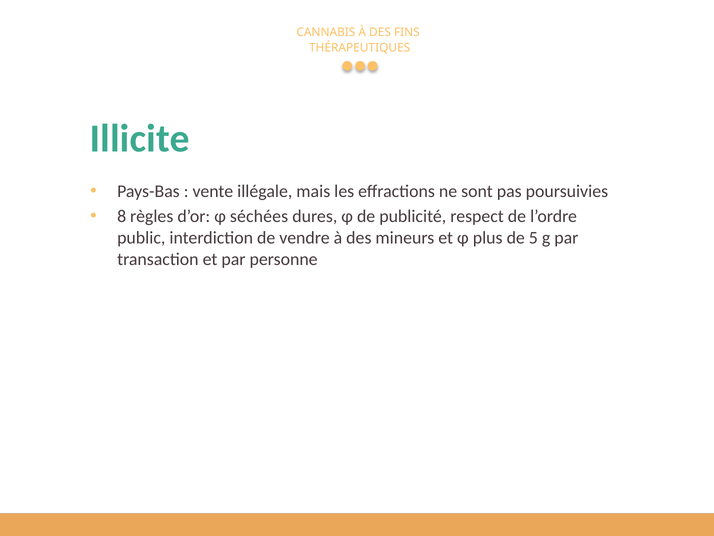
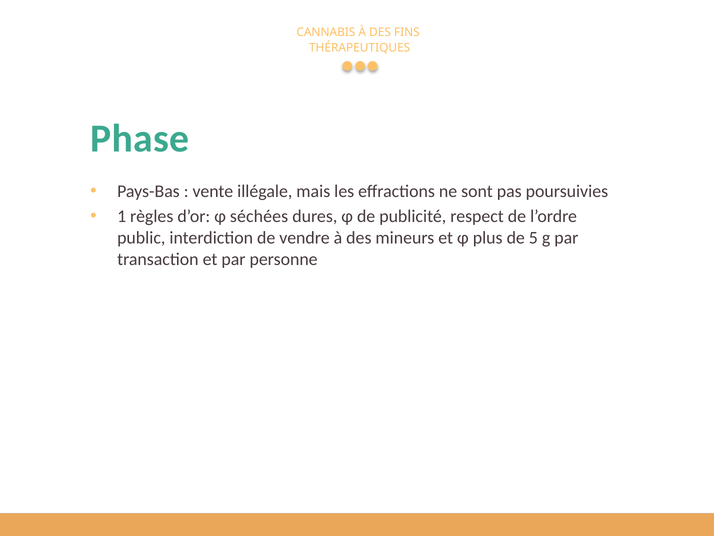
Illicite: Illicite -> Phase
8: 8 -> 1
